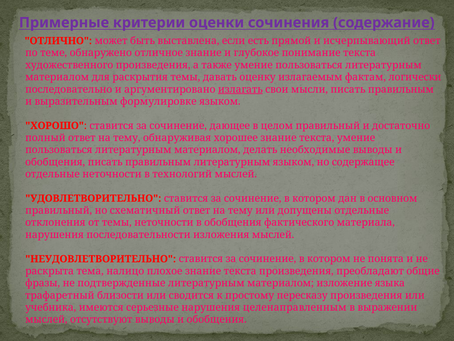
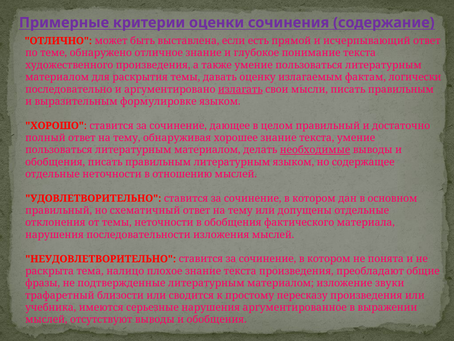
необходимые underline: none -> present
технологий: технологий -> отношению
языка: языка -> звуки
целенаправленным: целенаправленным -> аргументированное
